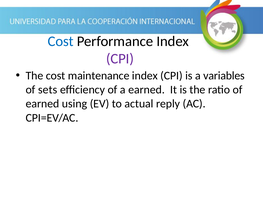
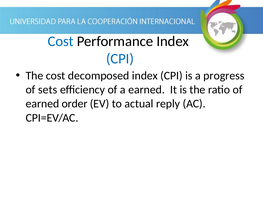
CPI at (120, 59) colour: purple -> blue
maintenance: maintenance -> decomposed
variables: variables -> progress
using: using -> order
